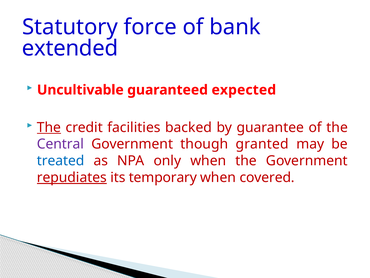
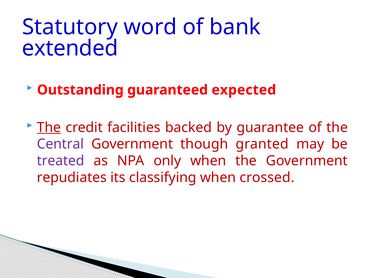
force: force -> word
Uncultivable: Uncultivable -> Outstanding
treated colour: blue -> purple
repudiates underline: present -> none
temporary: temporary -> classifying
covered: covered -> crossed
